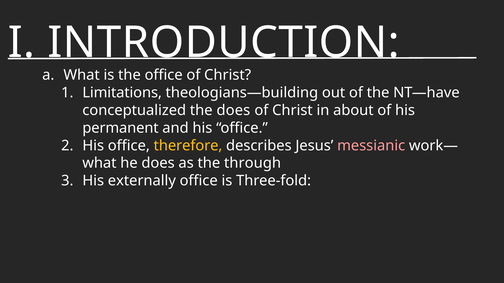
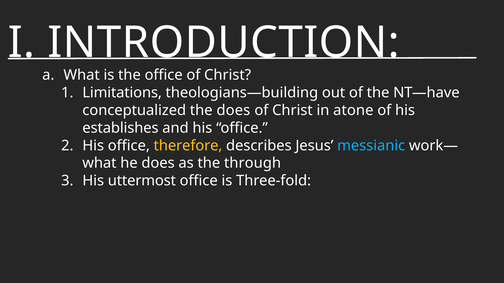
about: about -> atone
permanent: permanent -> establishes
messianic colour: pink -> light blue
externally: externally -> uttermost
